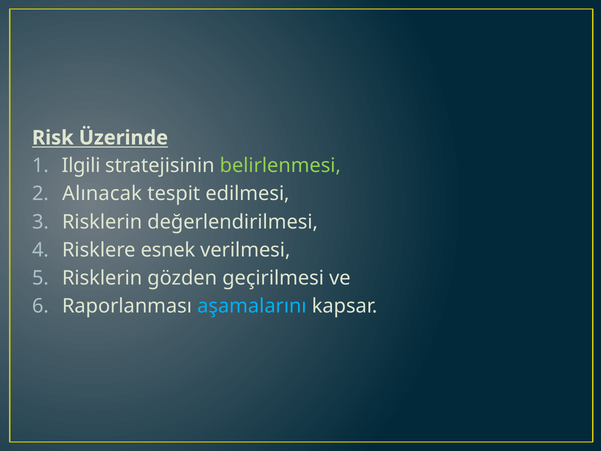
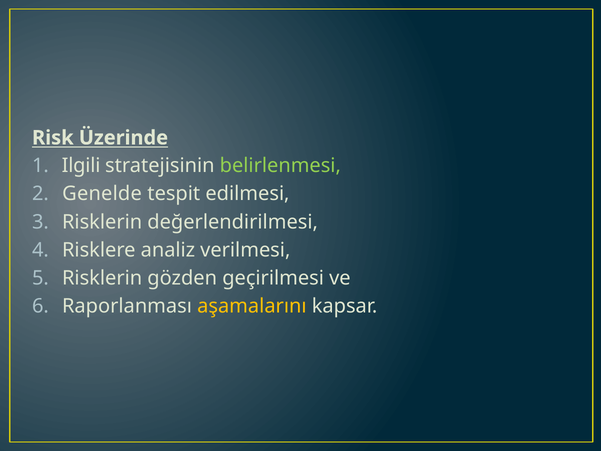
Alınacak: Alınacak -> Genelde
esnek: esnek -> analiz
aşamalarını colour: light blue -> yellow
